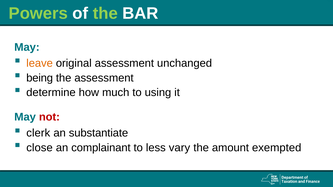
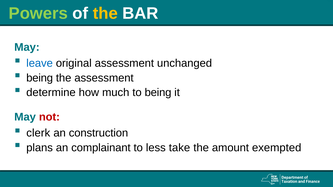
the at (105, 13) colour: light green -> yellow
leave colour: orange -> blue
to using: using -> being
substantiate: substantiate -> construction
close: close -> plans
vary: vary -> take
